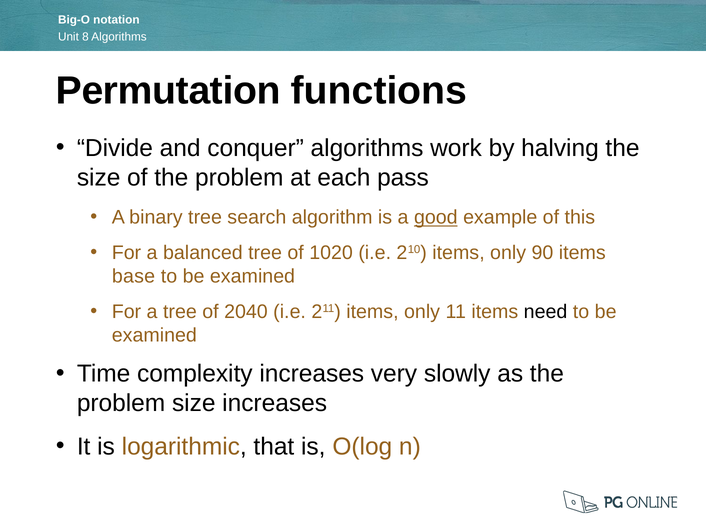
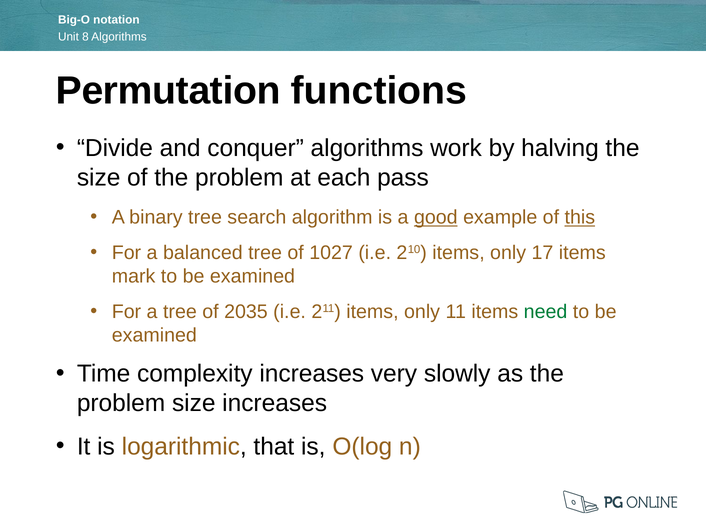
this underline: none -> present
1020: 1020 -> 1027
90: 90 -> 17
base: base -> mark
2040: 2040 -> 2035
need colour: black -> green
